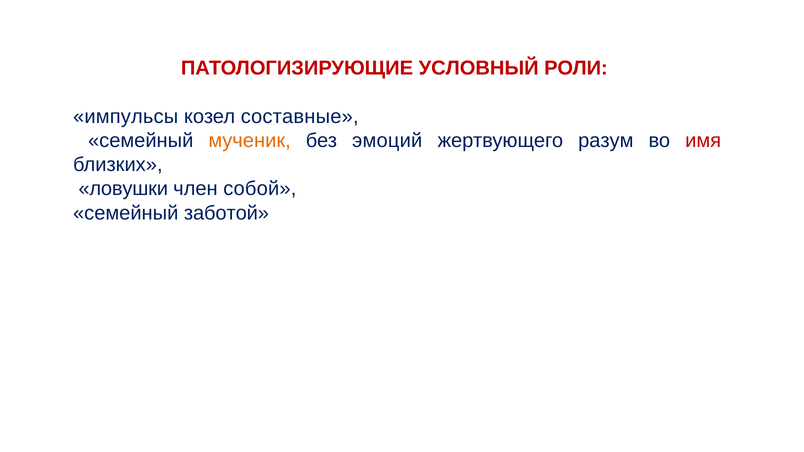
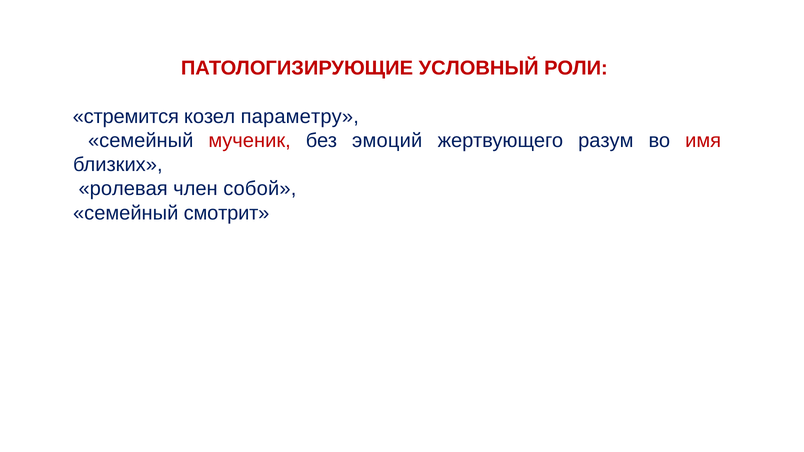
импульсы: импульсы -> стремится
составные: составные -> параметру
мученик colour: orange -> red
ловушки: ловушки -> ролевая
заботой: заботой -> смотрит
